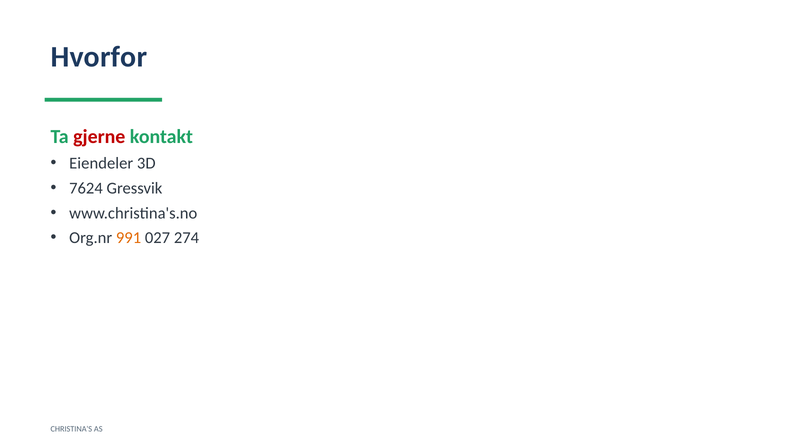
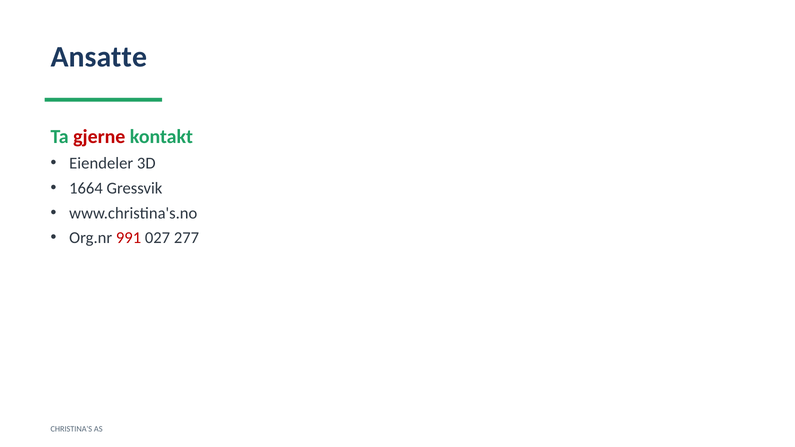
Hvorfor: Hvorfor -> Ansatte
7624: 7624 -> 1664
991 colour: orange -> red
274: 274 -> 277
